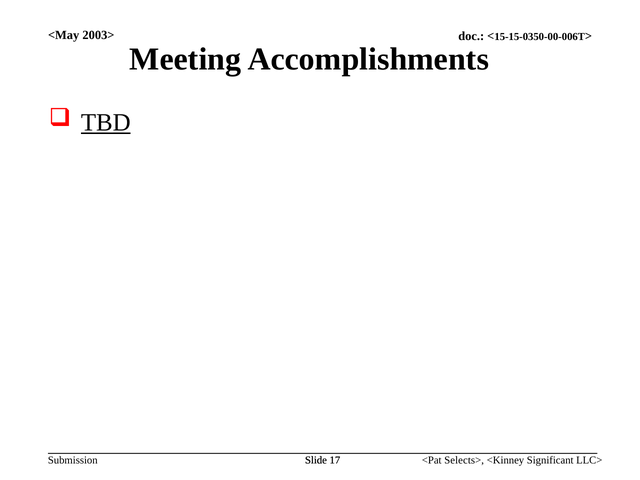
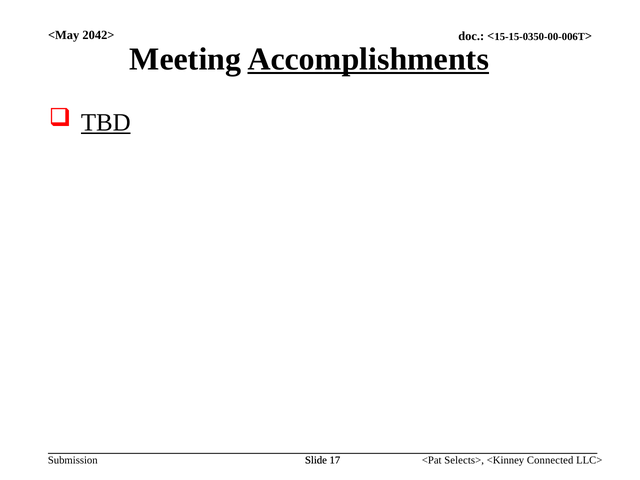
2003>: 2003> -> 2042>
Accomplishments underline: none -> present
Significant: Significant -> Connected
